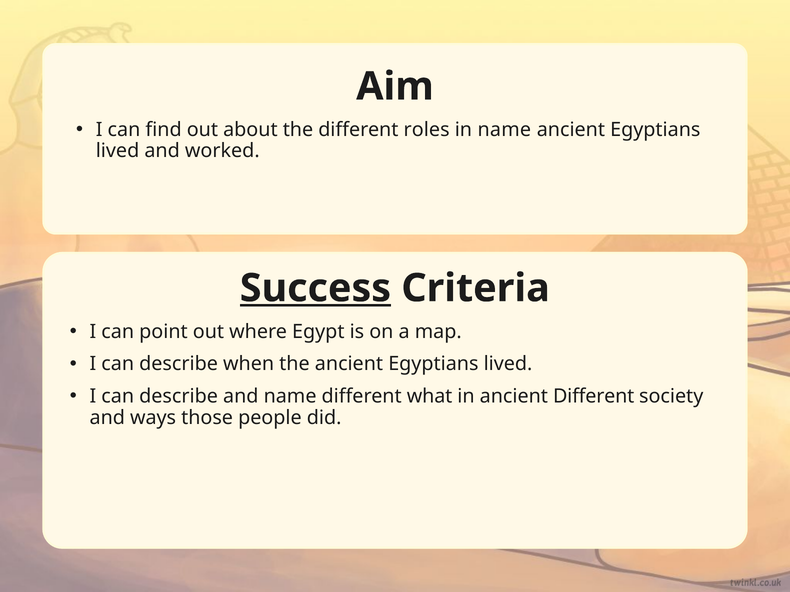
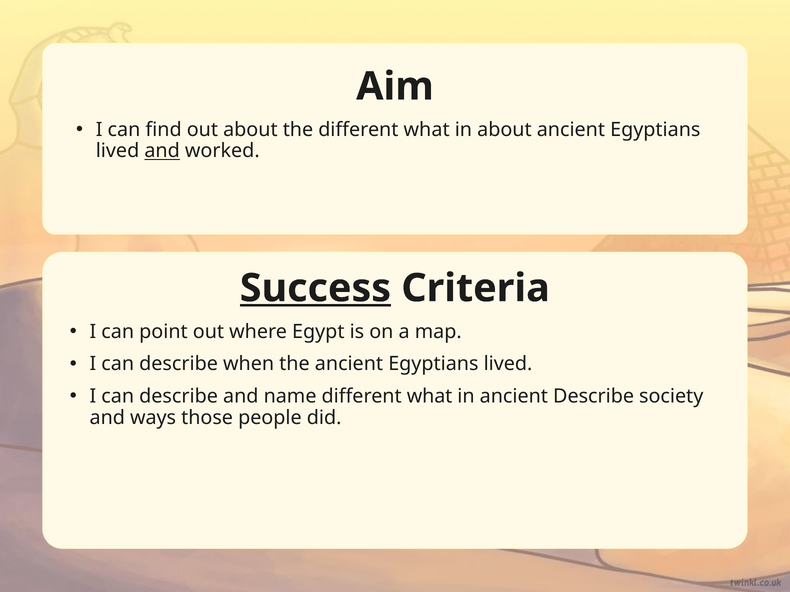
the different roles: roles -> what
in name: name -> about
and at (162, 151) underline: none -> present
ancient Different: Different -> Describe
